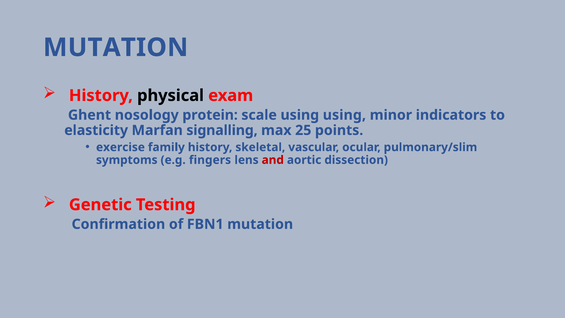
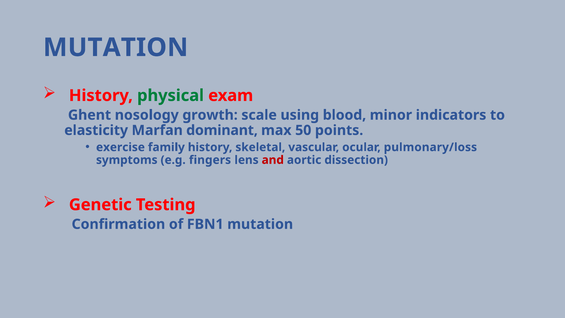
physical colour: black -> green
protein: protein -> growth
using using: using -> blood
signalling: signalling -> dominant
25: 25 -> 50
pulmonary/slim: pulmonary/slim -> pulmonary/loss
